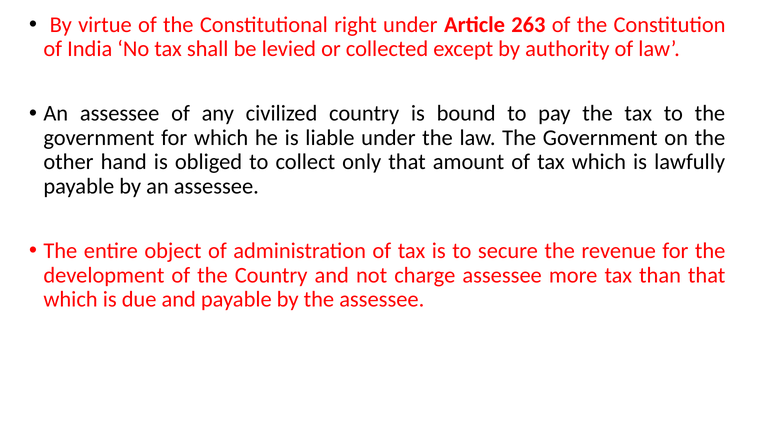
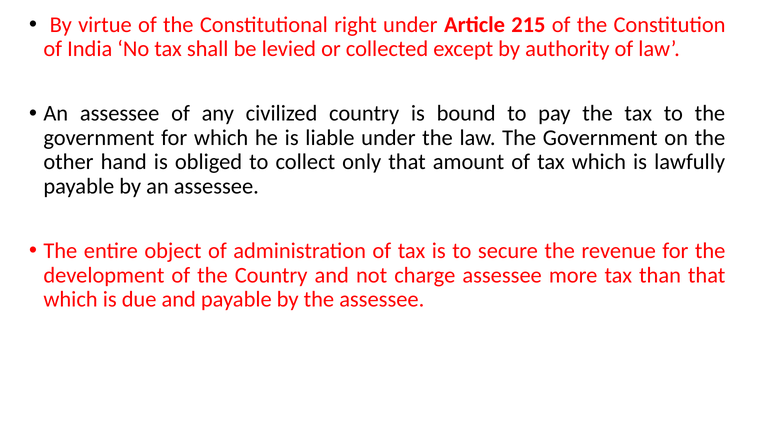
263: 263 -> 215
